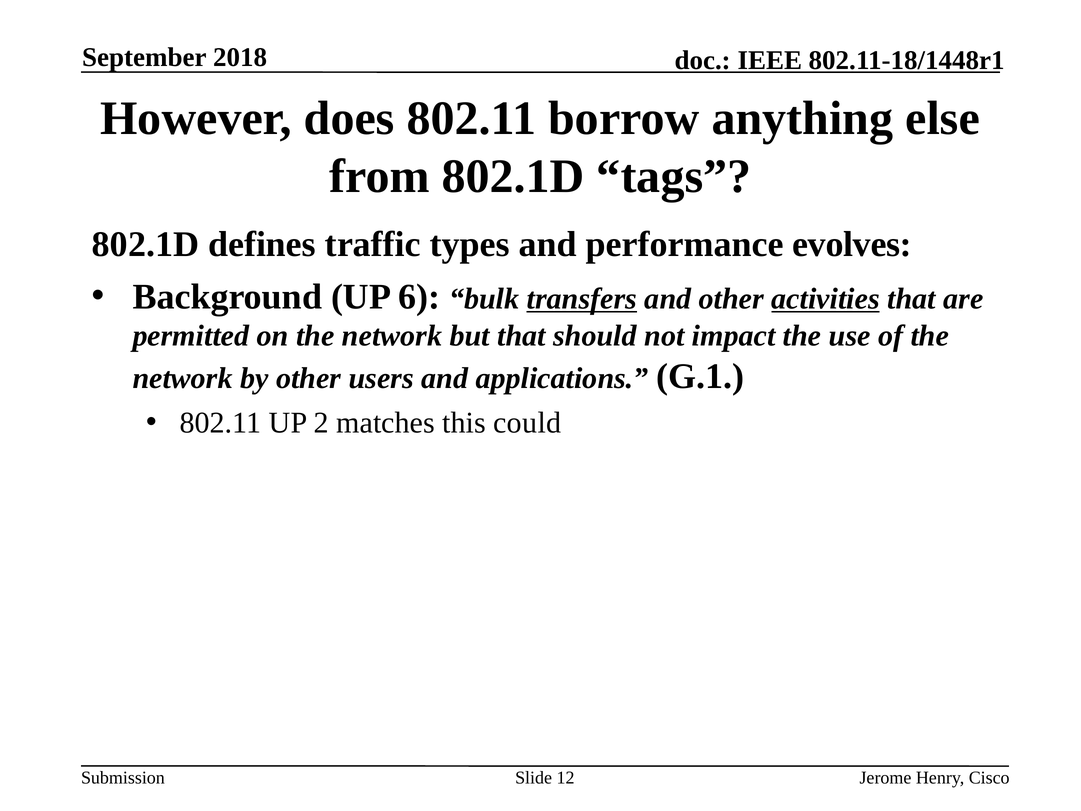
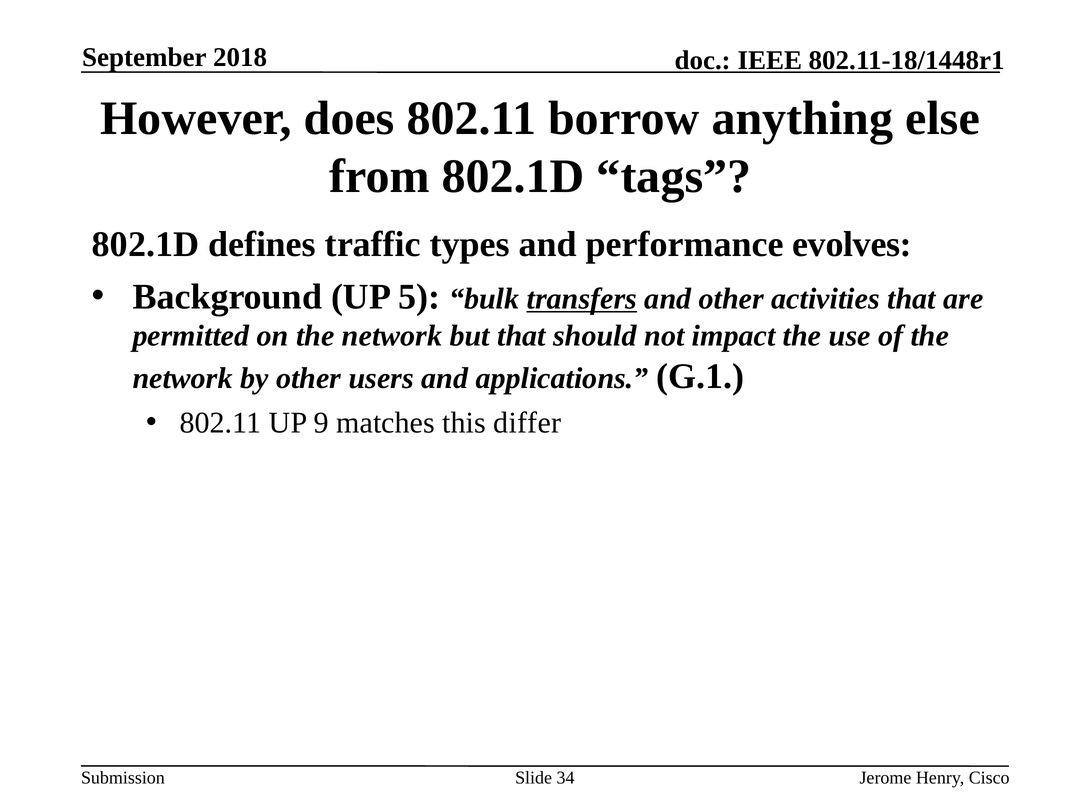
6: 6 -> 5
activities underline: present -> none
2: 2 -> 9
could: could -> differ
12: 12 -> 34
